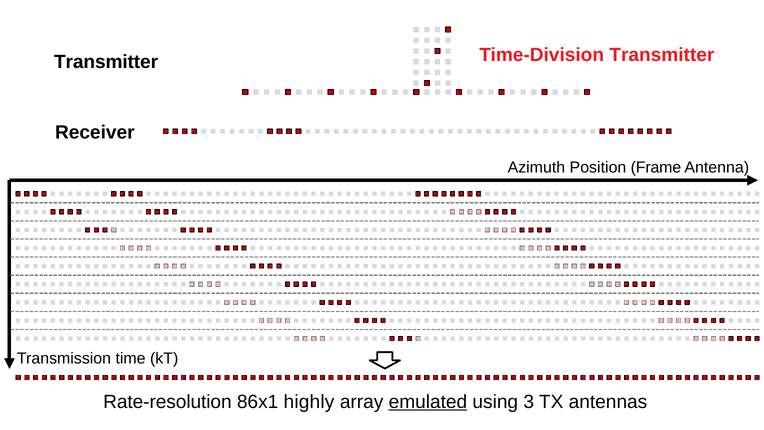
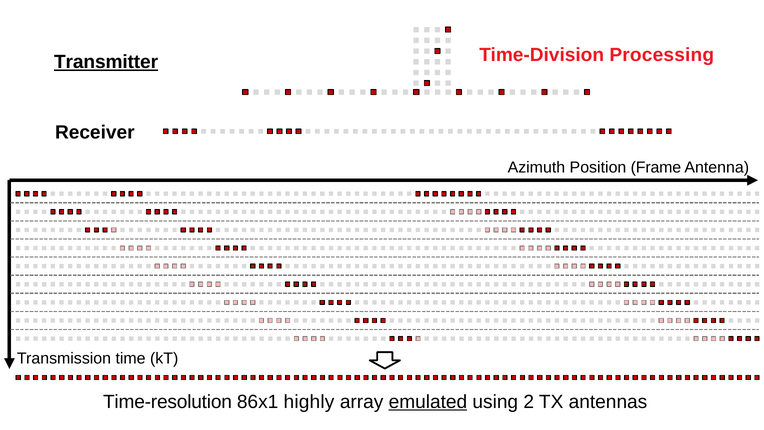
Transmitter at (106, 62) underline: none -> present
Time-Division Transmitter: Transmitter -> Processing
Rate-resolution: Rate-resolution -> Time-resolution
3: 3 -> 2
